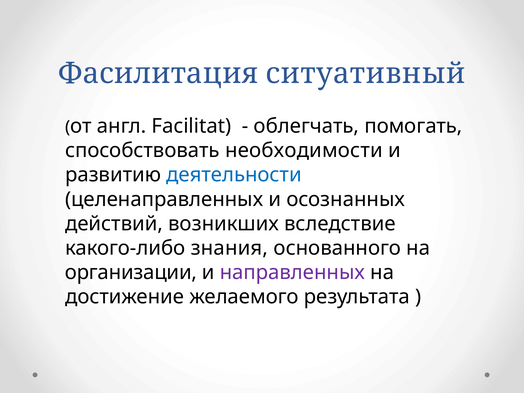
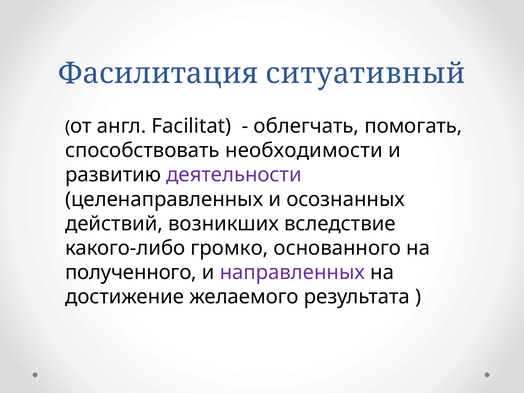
деятельности colour: blue -> purple
знания: знания -> громко
организации: организации -> полученного
